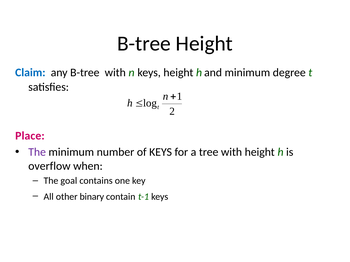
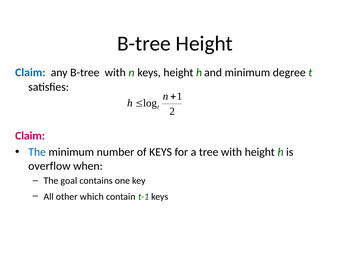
Place at (30, 136): Place -> Claim
The at (37, 152) colour: purple -> blue
binary: binary -> which
